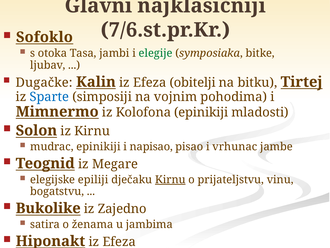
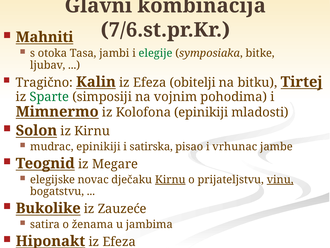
najklasičniji: najklasičniji -> kombinacija
Sofoklo: Sofoklo -> Mahniti
Dugačke: Dugačke -> Tragično
Sparte colour: blue -> green
napisao: napisao -> satirska
epiliji: epiliji -> novac
vinu underline: none -> present
Zajedno: Zajedno -> Zauzeće
